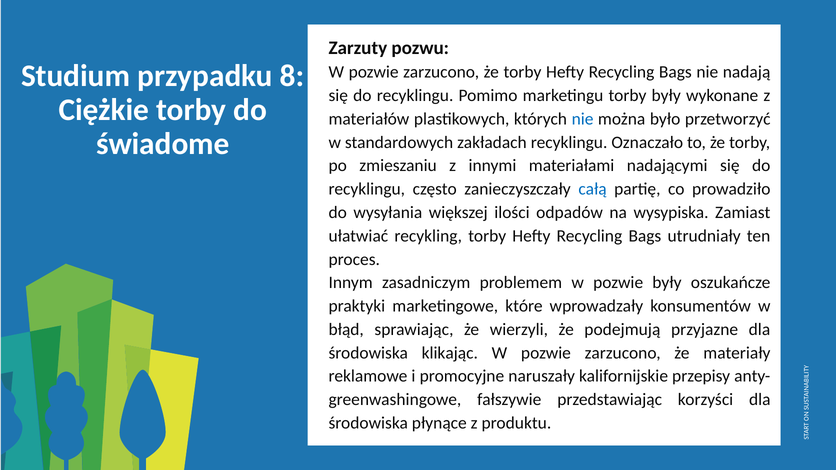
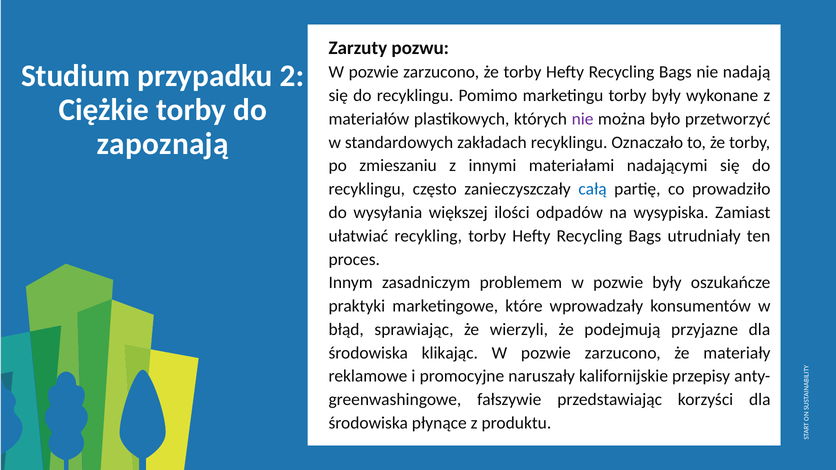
8: 8 -> 2
nie at (583, 119) colour: blue -> purple
świadome: świadome -> zapoznają
